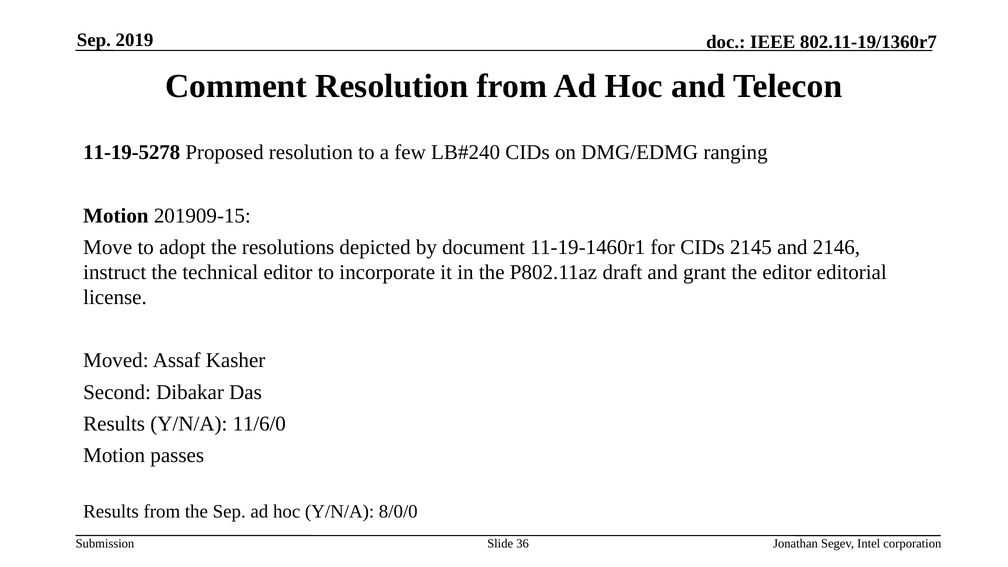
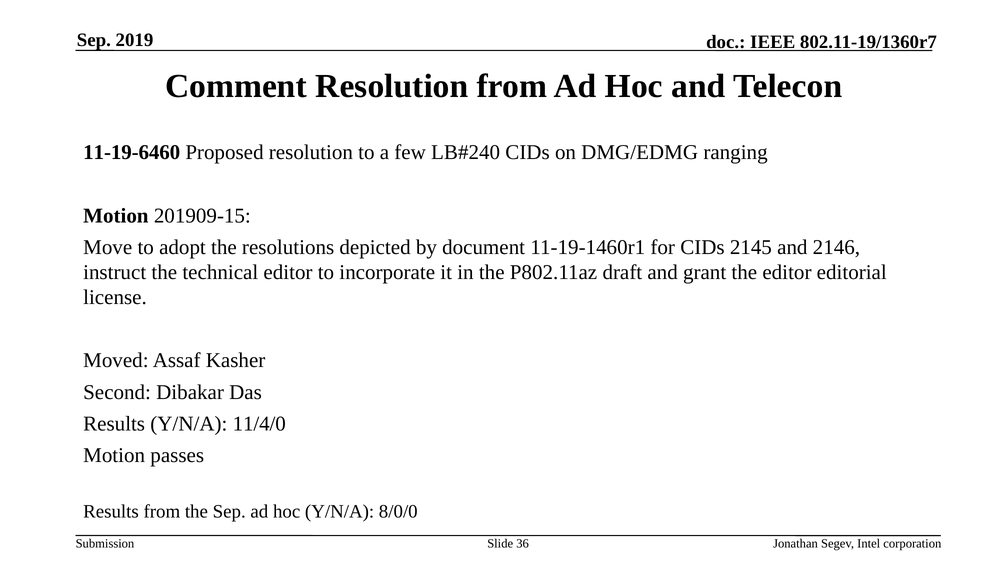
11-19-5278: 11-19-5278 -> 11-19-6460
11/6/0: 11/6/0 -> 11/4/0
